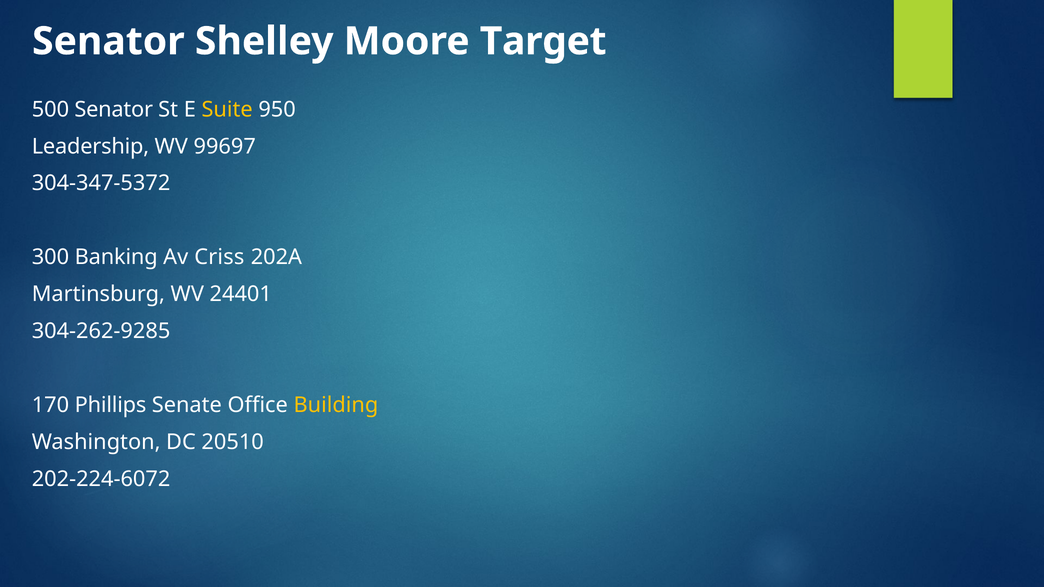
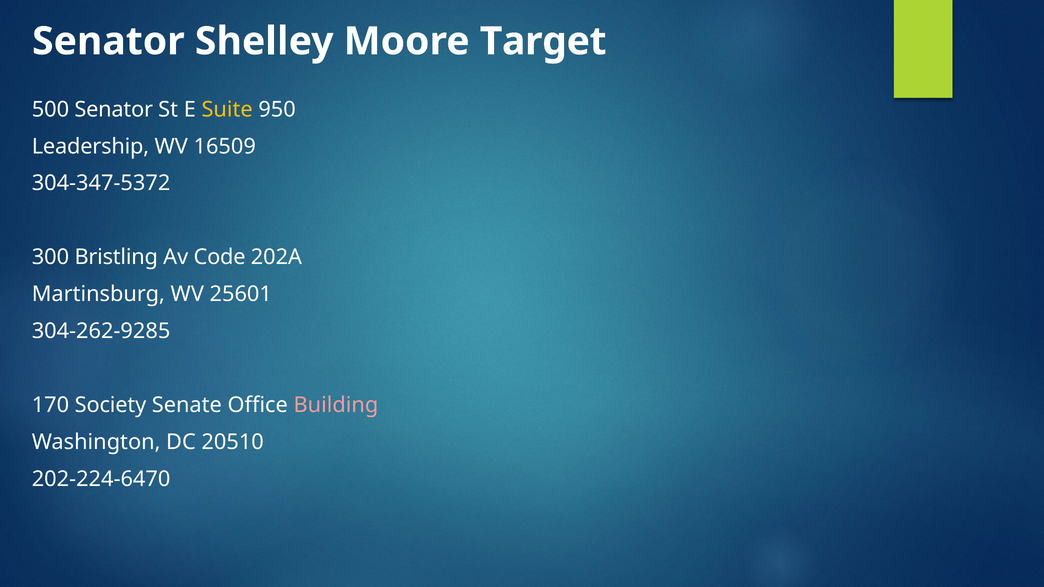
99697: 99697 -> 16509
Banking: Banking -> Bristling
Criss: Criss -> Code
24401: 24401 -> 25601
Phillips: Phillips -> Society
Building colour: yellow -> pink
202-224-6072: 202-224-6072 -> 202-224-6470
